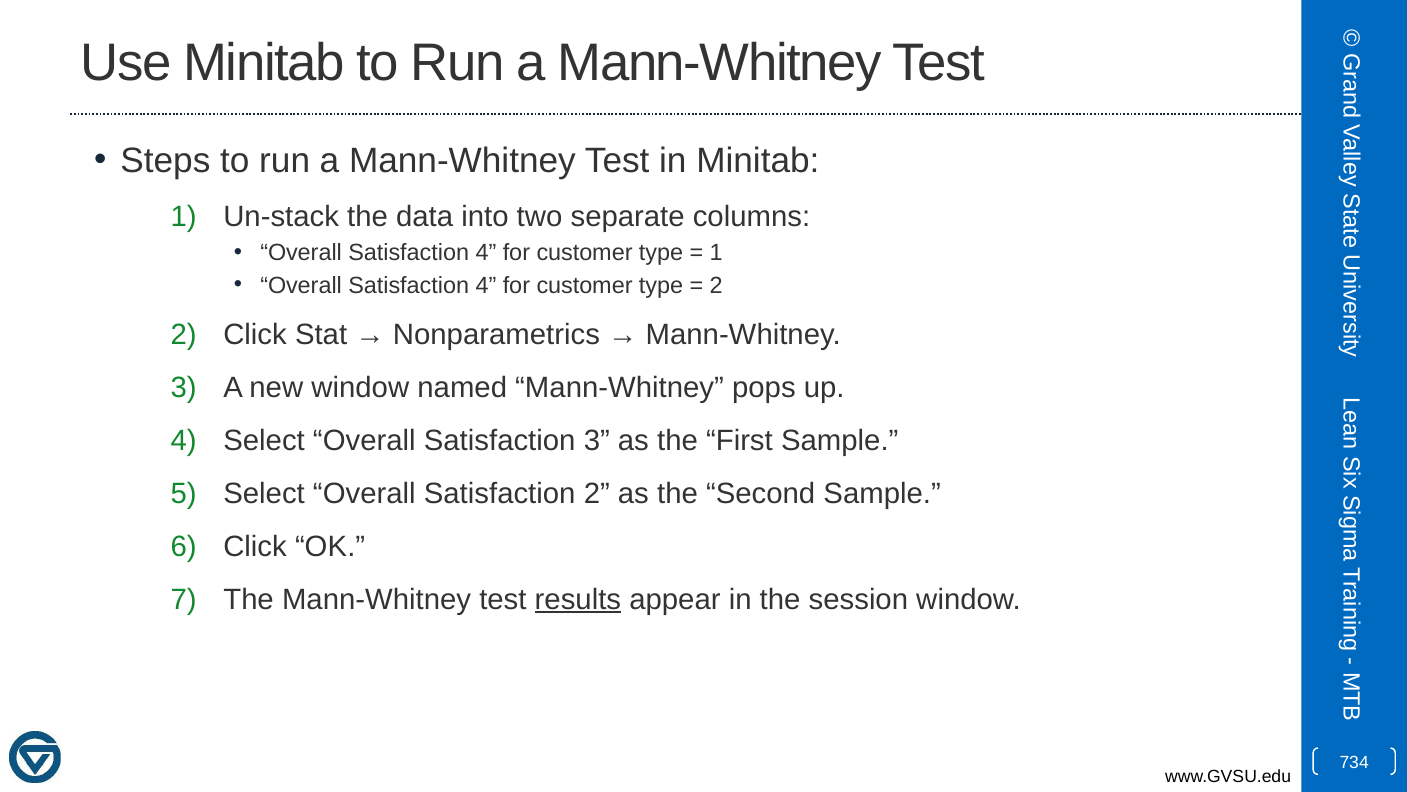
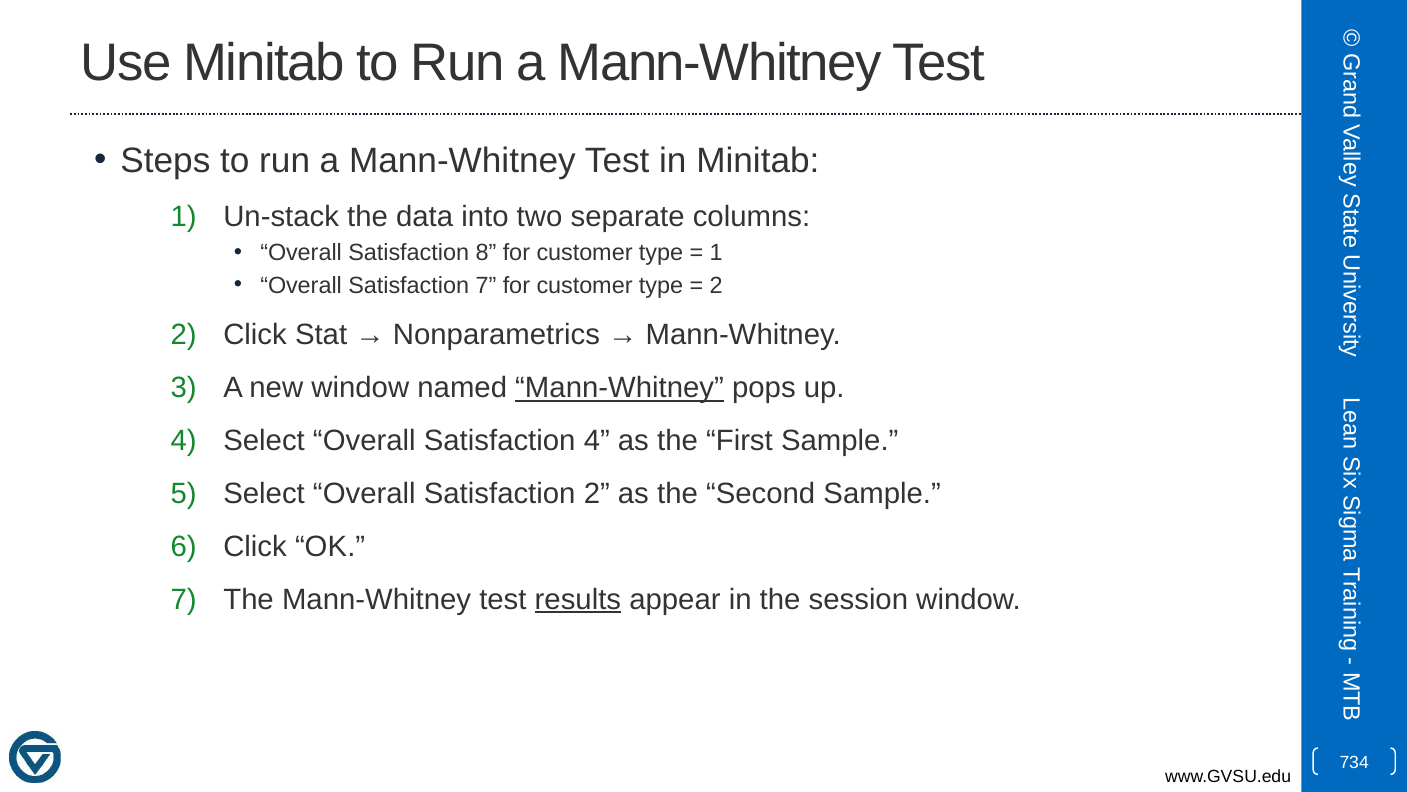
4 at (486, 253): 4 -> 8
4 at (486, 285): 4 -> 7
Mann-Whitney at (620, 388) underline: none -> present
Satisfaction 3: 3 -> 4
